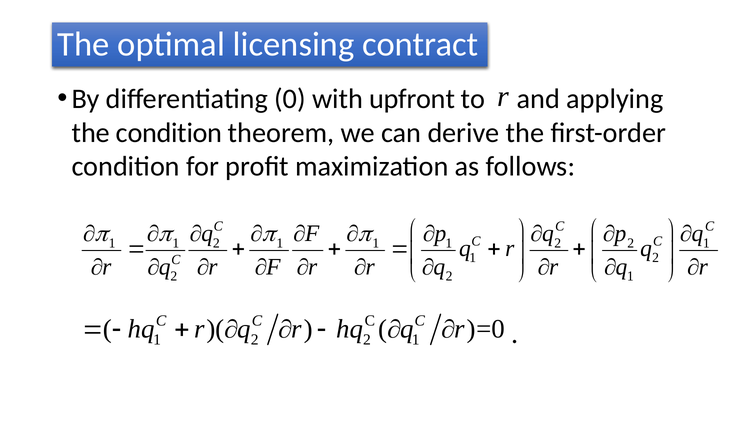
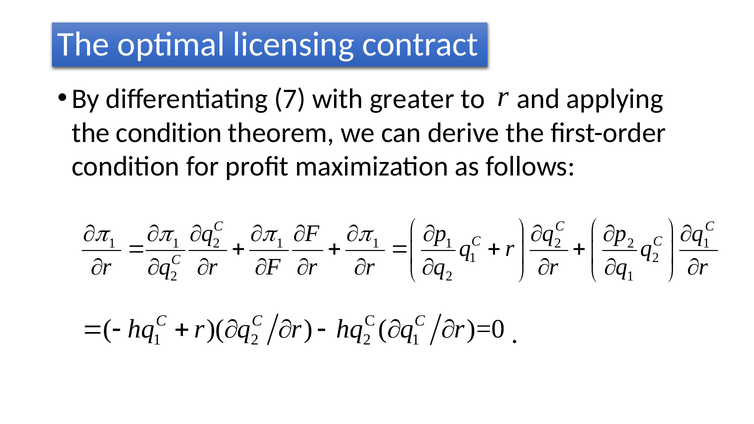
0: 0 -> 7
upfront: upfront -> greater
